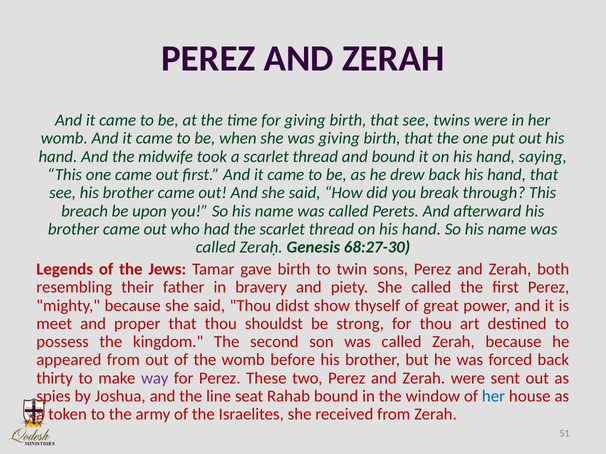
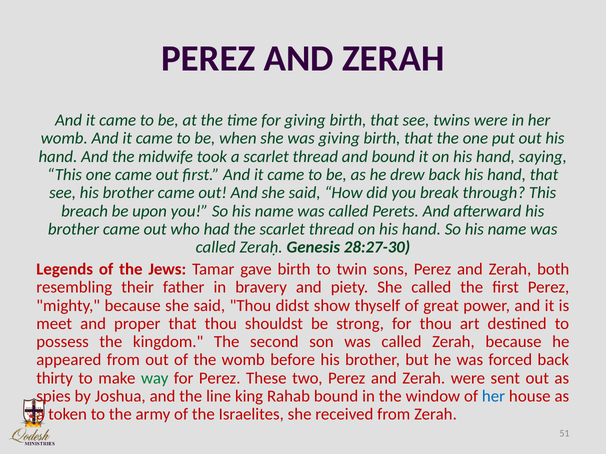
68:27-30: 68:27-30 -> 28:27-30
way colour: purple -> green
seat: seat -> king
